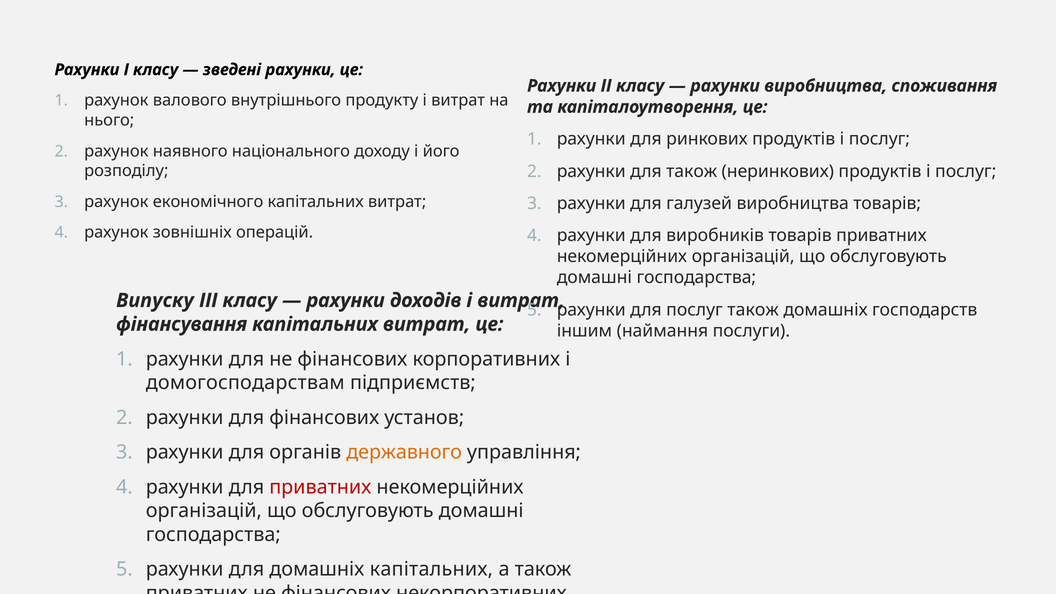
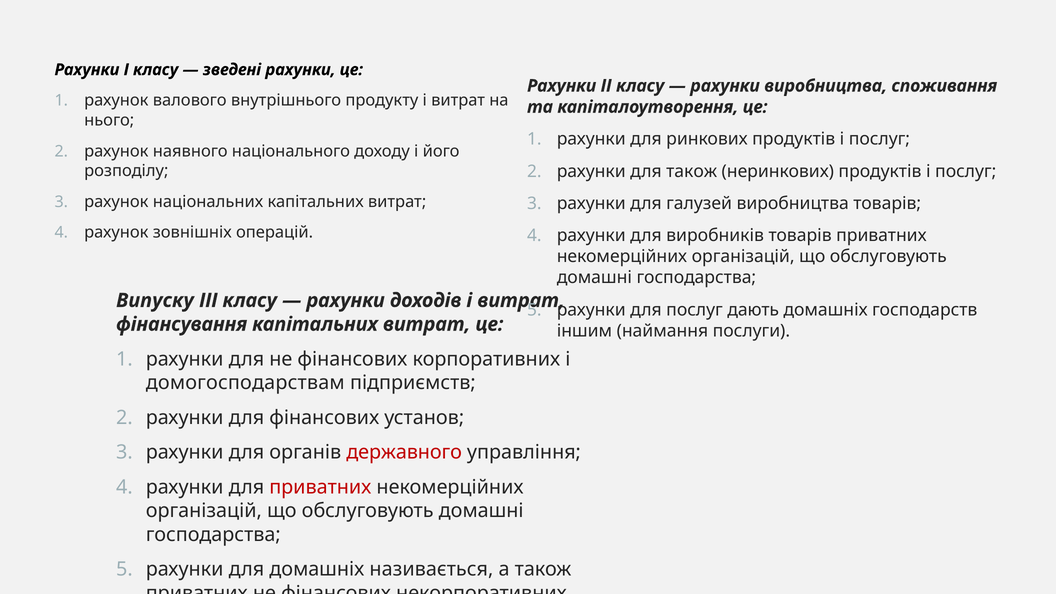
економічного: економічного -> національних
послуг також: також -> дають
державного colour: orange -> red
домашніх капітальних: капітальних -> називається
